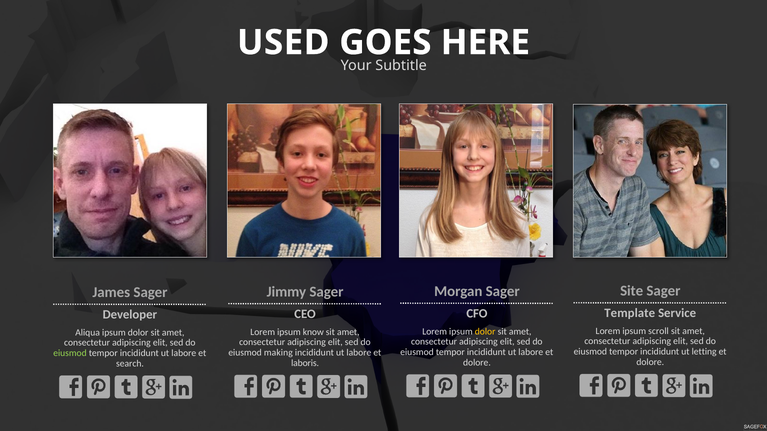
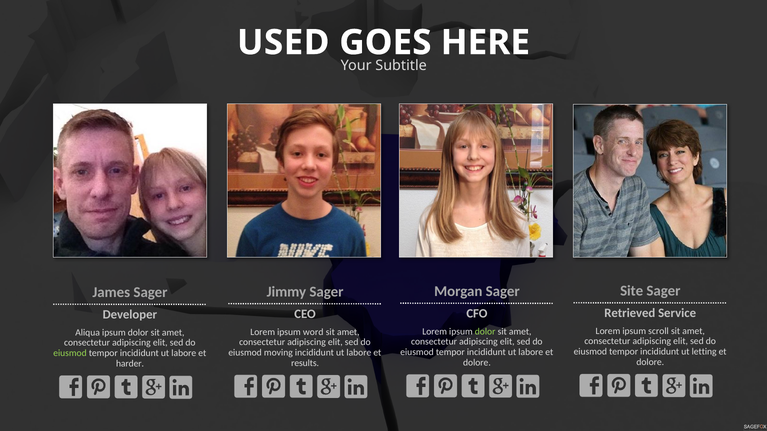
Template: Template -> Retrieved
dolor at (485, 332) colour: yellow -> light green
know: know -> word
making: making -> moving
laboris: laboris -> results
search: search -> harder
